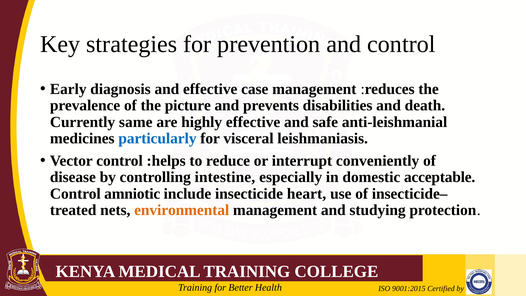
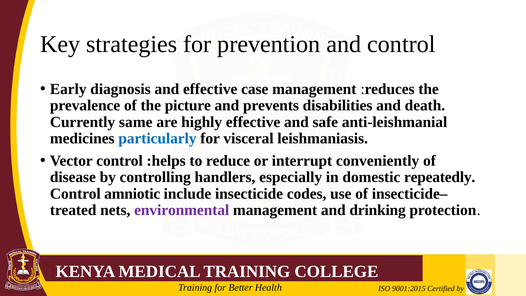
intestine: intestine -> handlers
acceptable: acceptable -> repeatedly
heart: heart -> codes
environmental colour: orange -> purple
studying: studying -> drinking
